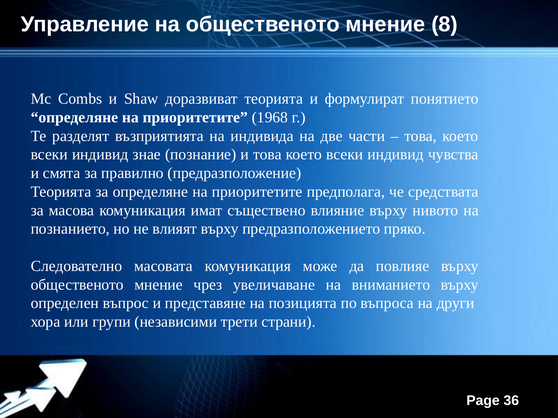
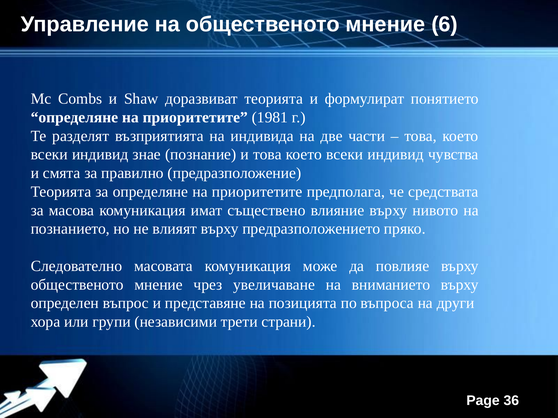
8: 8 -> 6
1968: 1968 -> 1981
